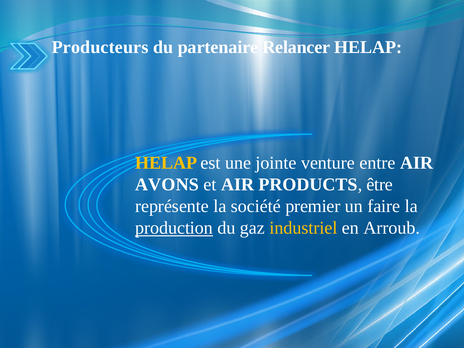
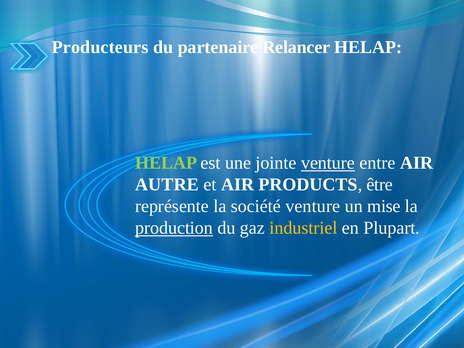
HELAP at (166, 163) colour: yellow -> light green
venture at (328, 163) underline: none -> present
AVONS: AVONS -> AUTRE
société premier: premier -> venture
faire: faire -> mise
Arroub: Arroub -> Plupart
